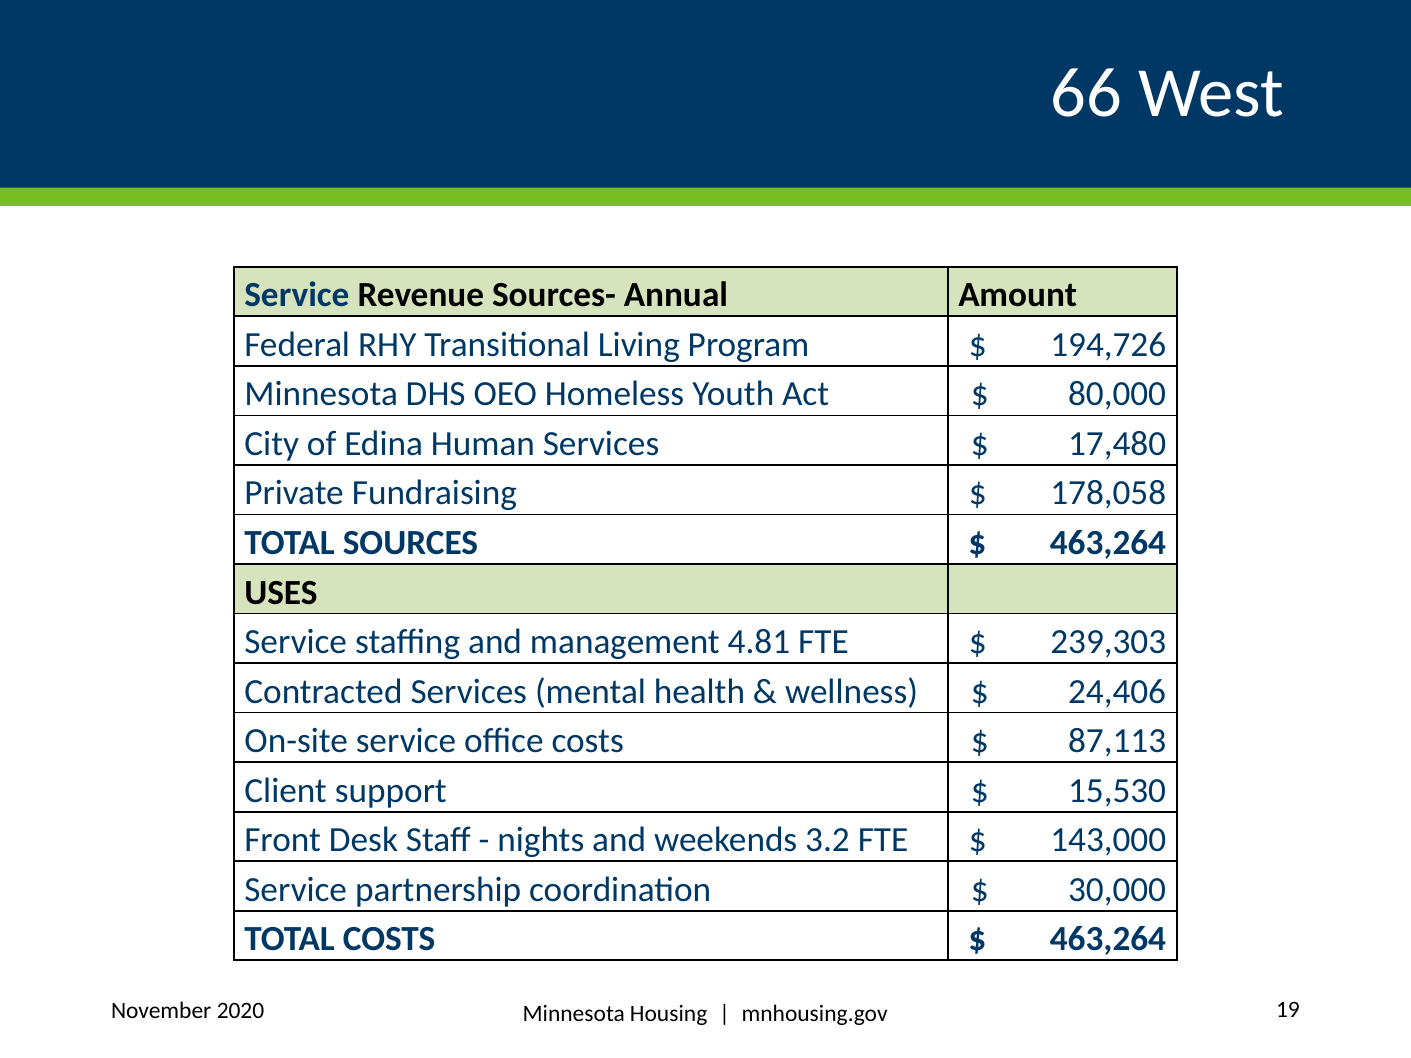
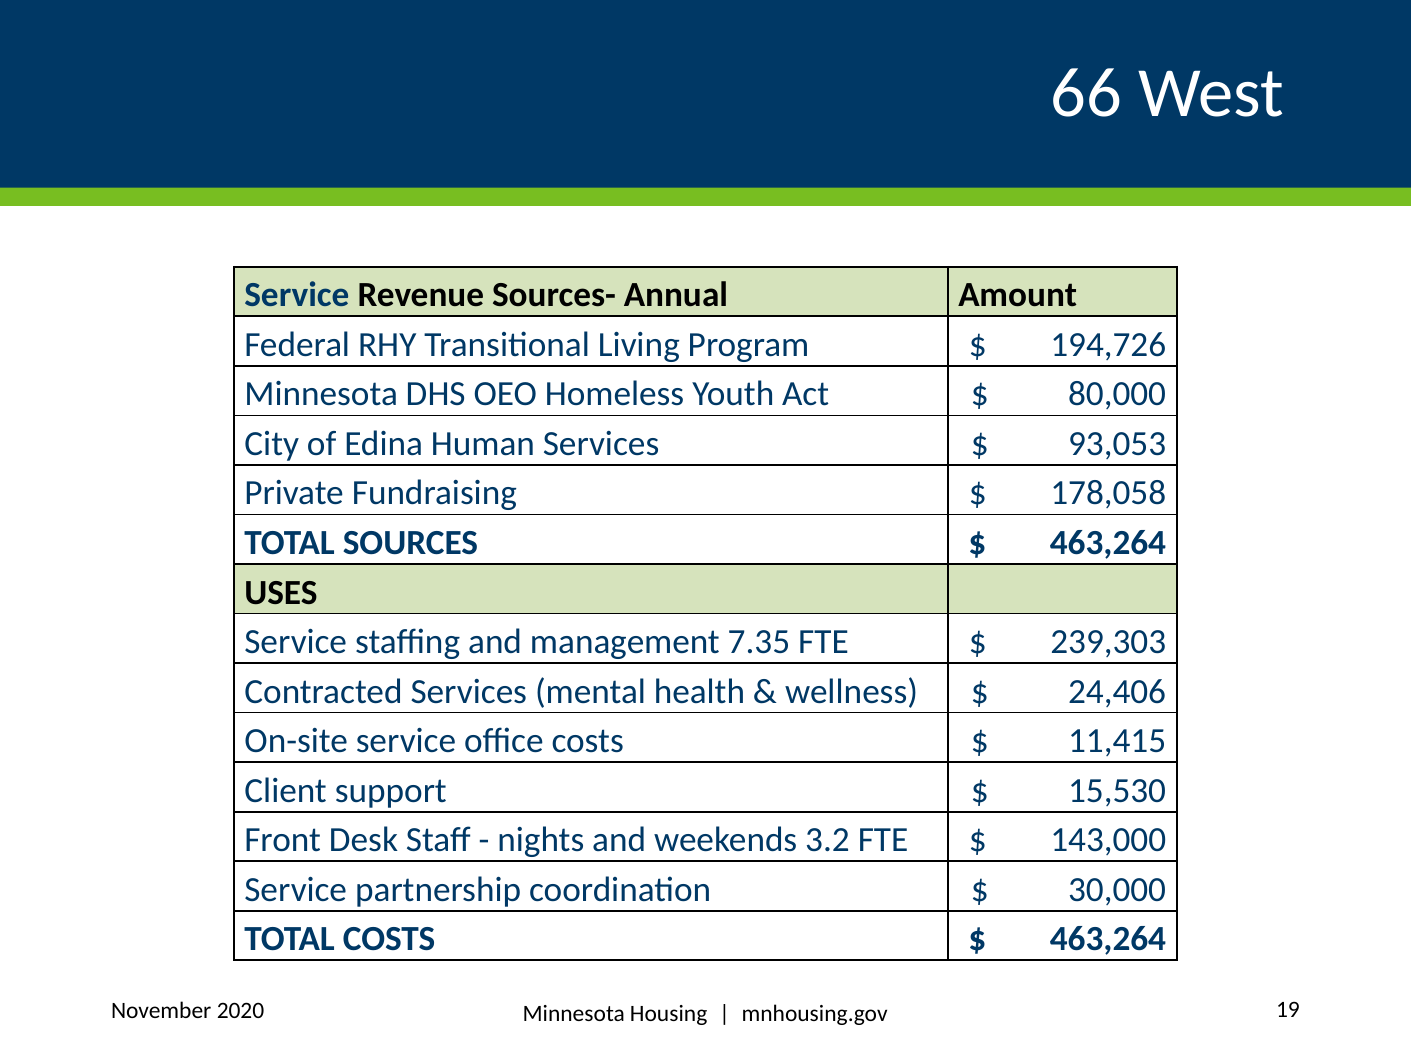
17,480: 17,480 -> 93,053
4.81: 4.81 -> 7.35
87,113: 87,113 -> 11,415
